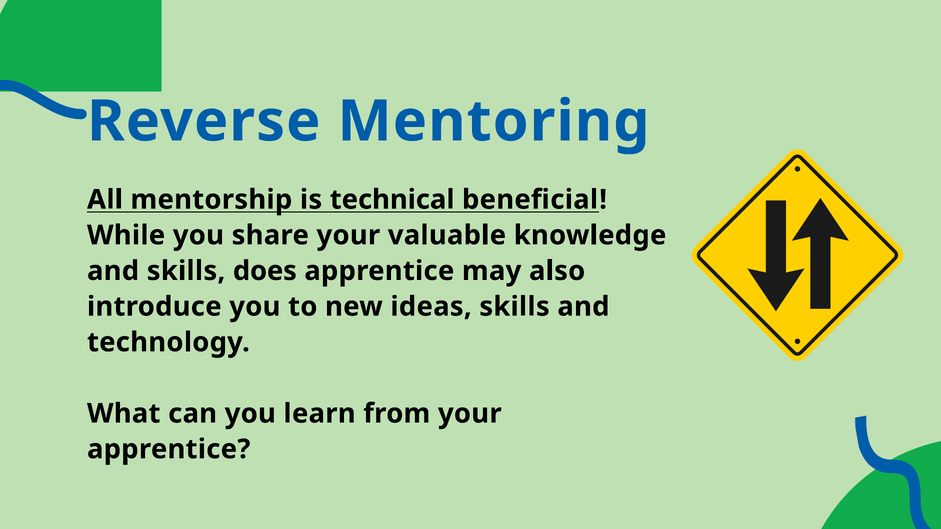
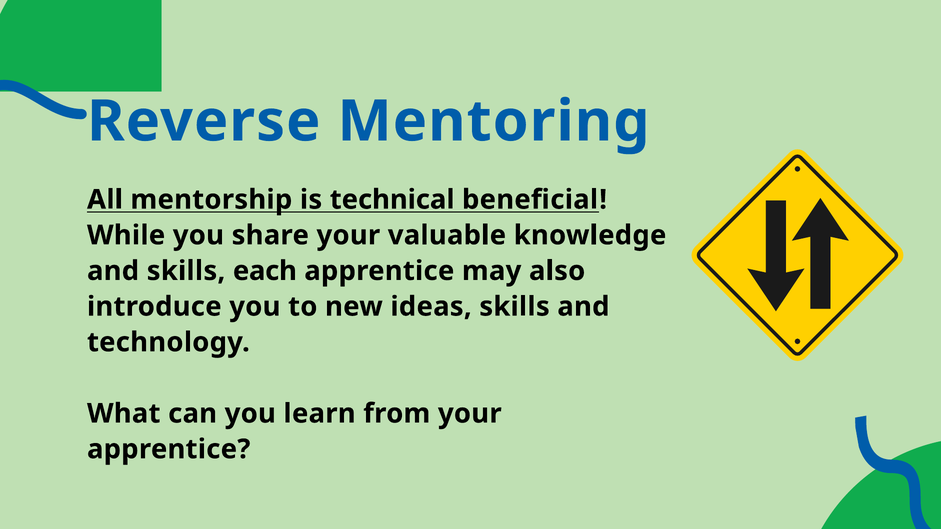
does: does -> each
